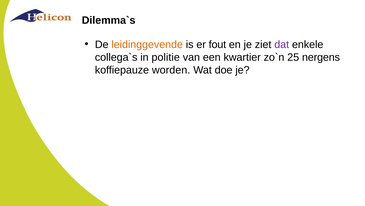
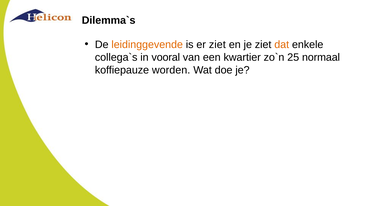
er fout: fout -> ziet
dat colour: purple -> orange
politie: politie -> vooral
nergens: nergens -> normaal
